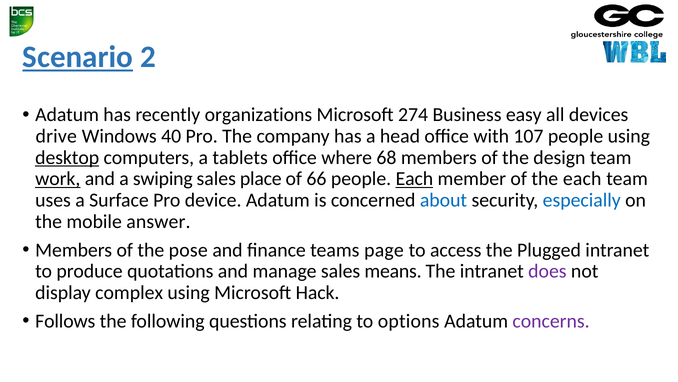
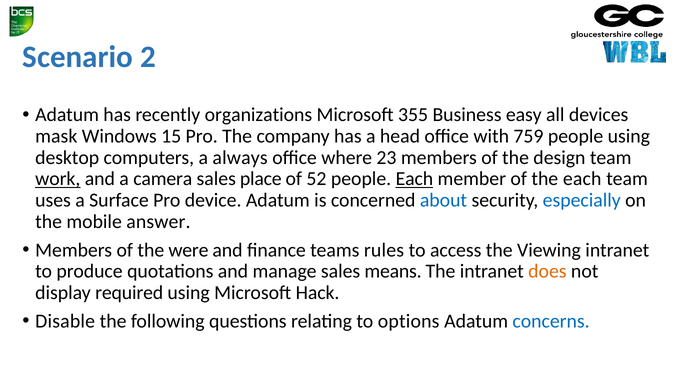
Scenario underline: present -> none
274: 274 -> 355
drive: drive -> mask
40: 40 -> 15
107: 107 -> 759
desktop underline: present -> none
tablets: tablets -> always
68: 68 -> 23
swiping: swiping -> camera
66: 66 -> 52
pose: pose -> were
page: page -> rules
Plugged: Plugged -> Viewing
does colour: purple -> orange
complex: complex -> required
Follows: Follows -> Disable
concerns colour: purple -> blue
